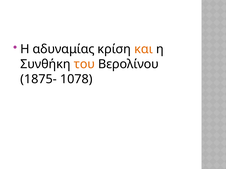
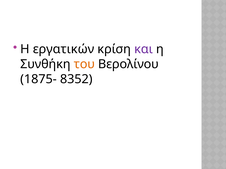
αδυναμίας: αδυναμίας -> εργατικών
και colour: orange -> purple
1078: 1078 -> 8352
